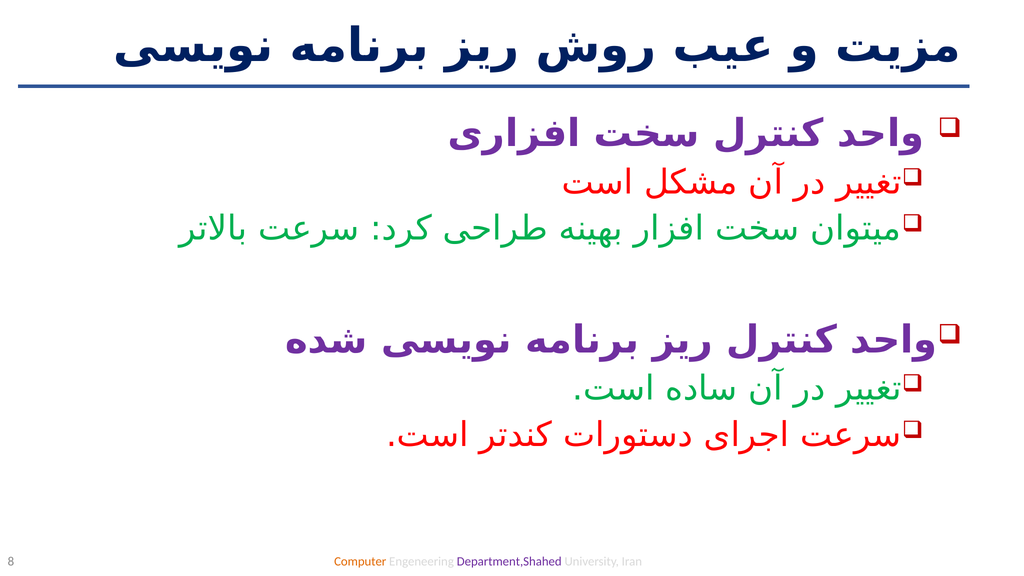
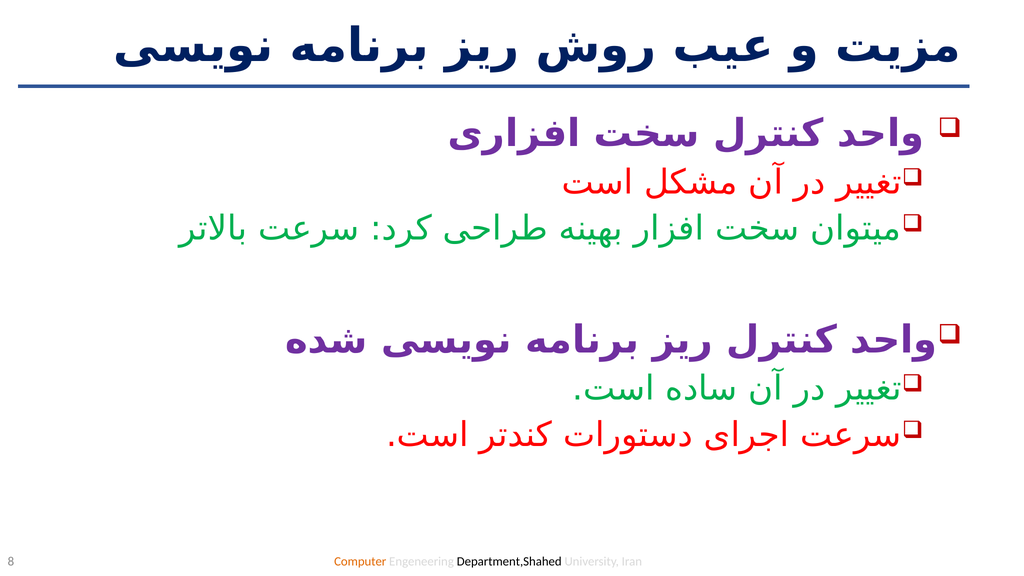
Department,Shahed colour: purple -> black
